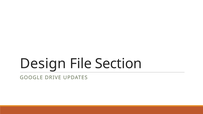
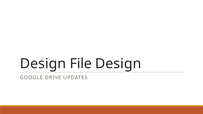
File Section: Section -> Design
